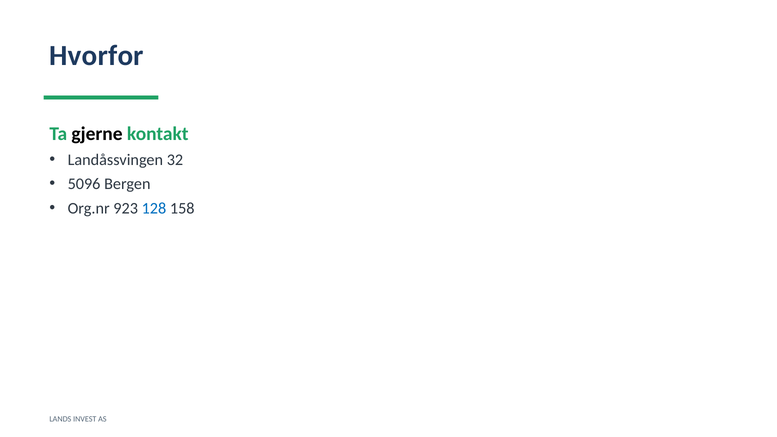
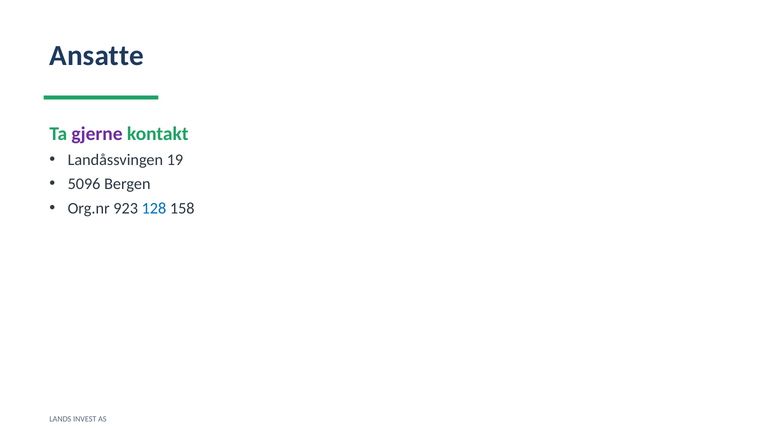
Hvorfor: Hvorfor -> Ansatte
gjerne colour: black -> purple
32: 32 -> 19
